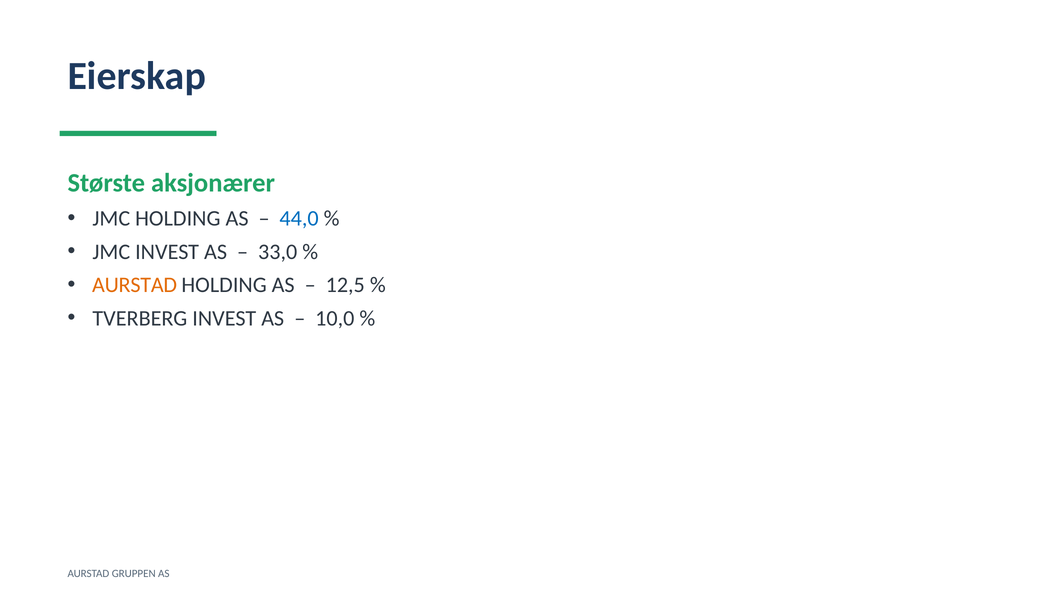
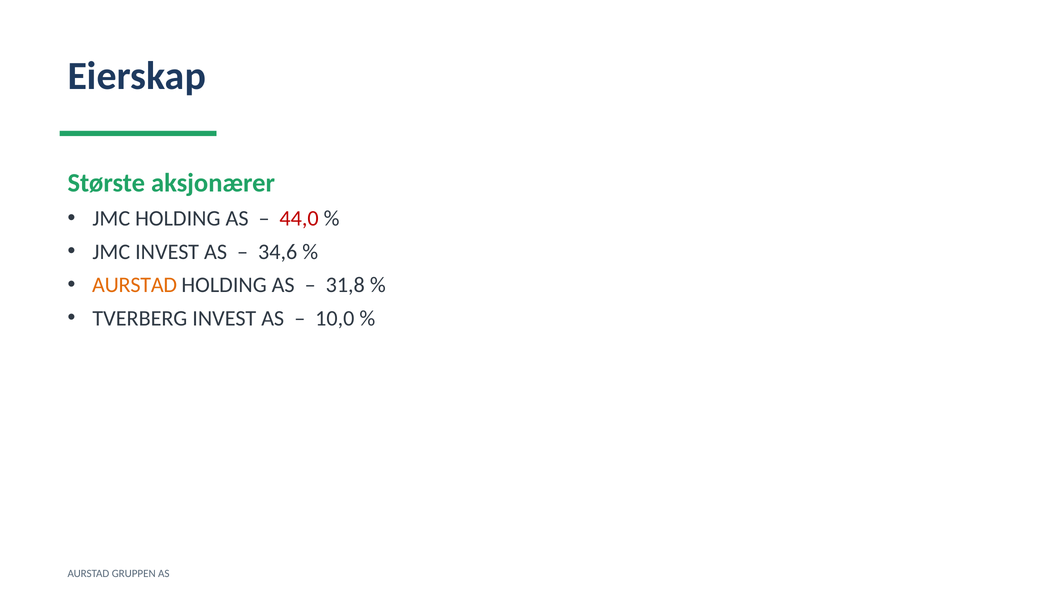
44,0 colour: blue -> red
33,0: 33,0 -> 34,6
12,5: 12,5 -> 31,8
